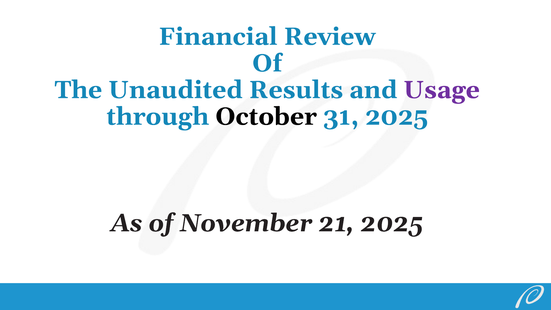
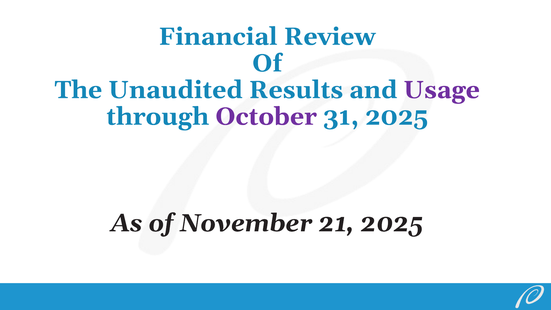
October colour: black -> purple
